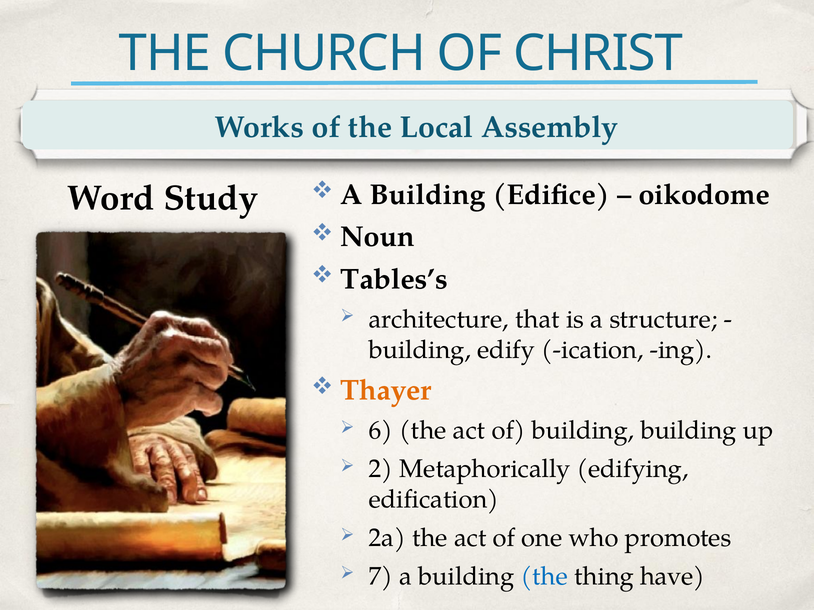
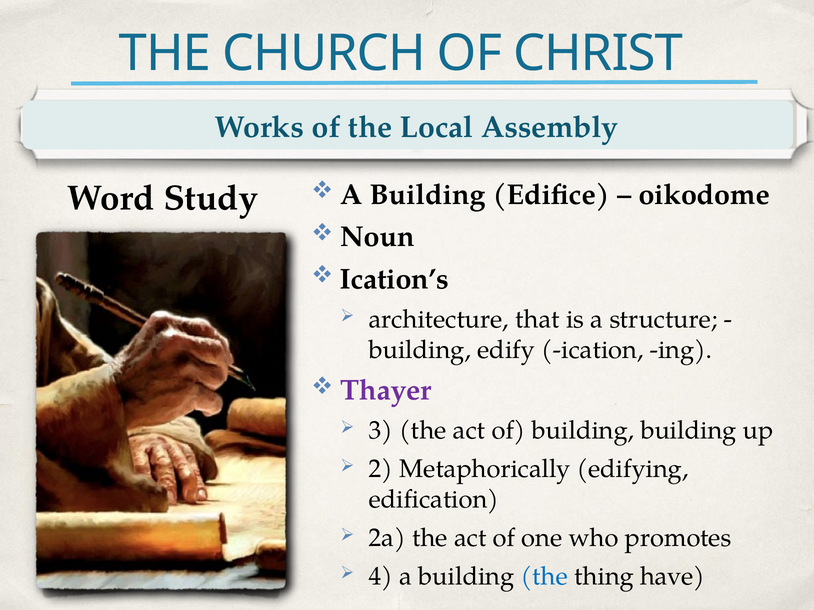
Tables’s: Tables’s -> Ication’s
Thayer colour: orange -> purple
6: 6 -> 3
7: 7 -> 4
